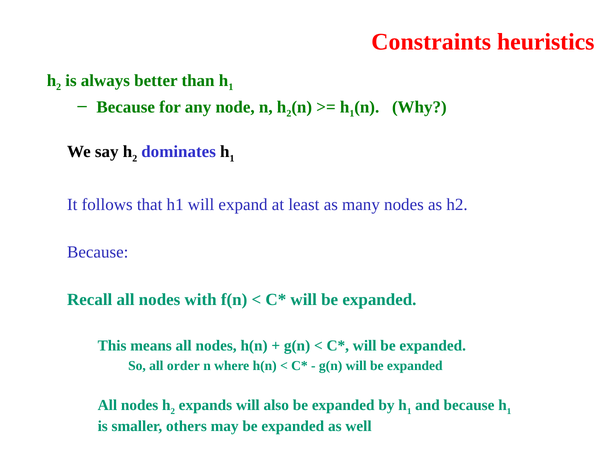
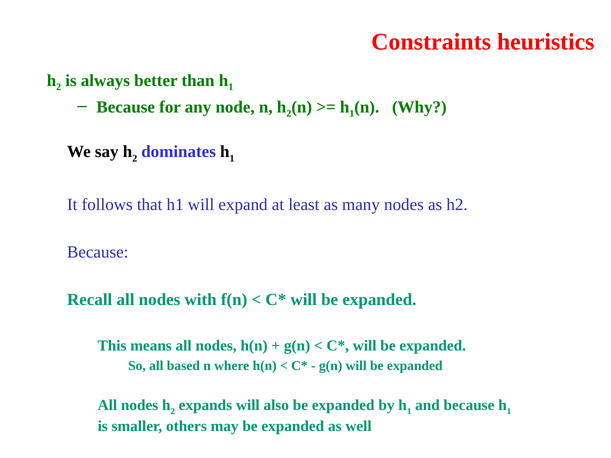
order: order -> based
